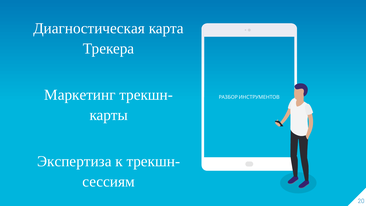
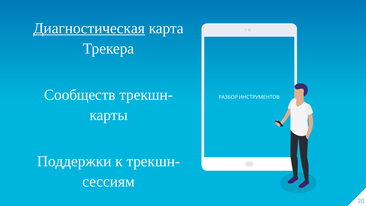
Диагностическая underline: none -> present
Маркетинг: Маркетинг -> Сообществ
Экспертиза: Экспертиза -> Поддержки
